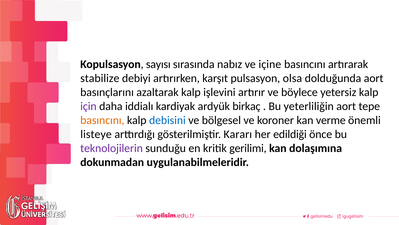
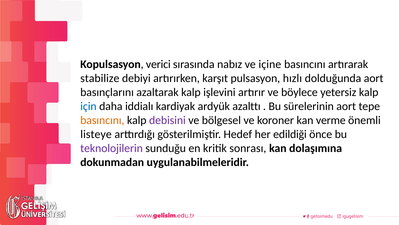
sayısı: sayısı -> verici
olsa: olsa -> hızlı
için colour: purple -> blue
birkaç: birkaç -> azalttı
yeterliliğin: yeterliliğin -> sürelerinin
debisini colour: blue -> purple
Kararı: Kararı -> Hedef
gerilimi: gerilimi -> sonrası
